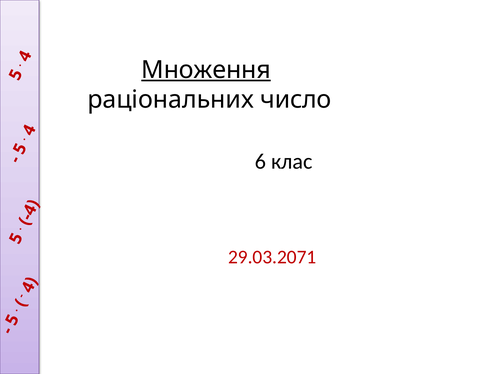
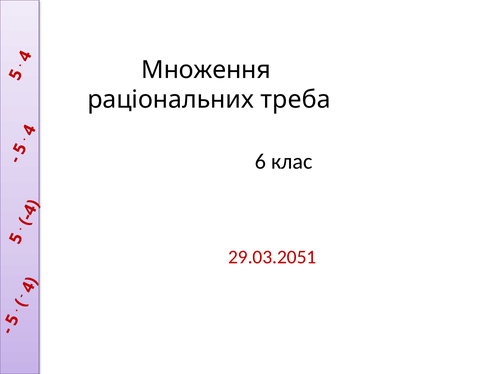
Множення underline: present -> none
число: число -> треба
29.03.2071: 29.03.2071 -> 29.03.2051
